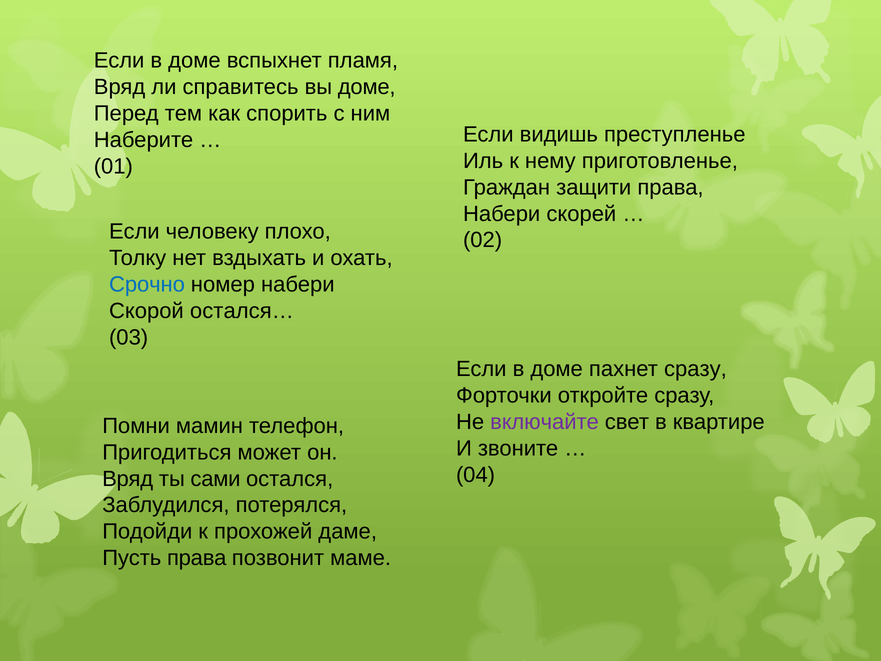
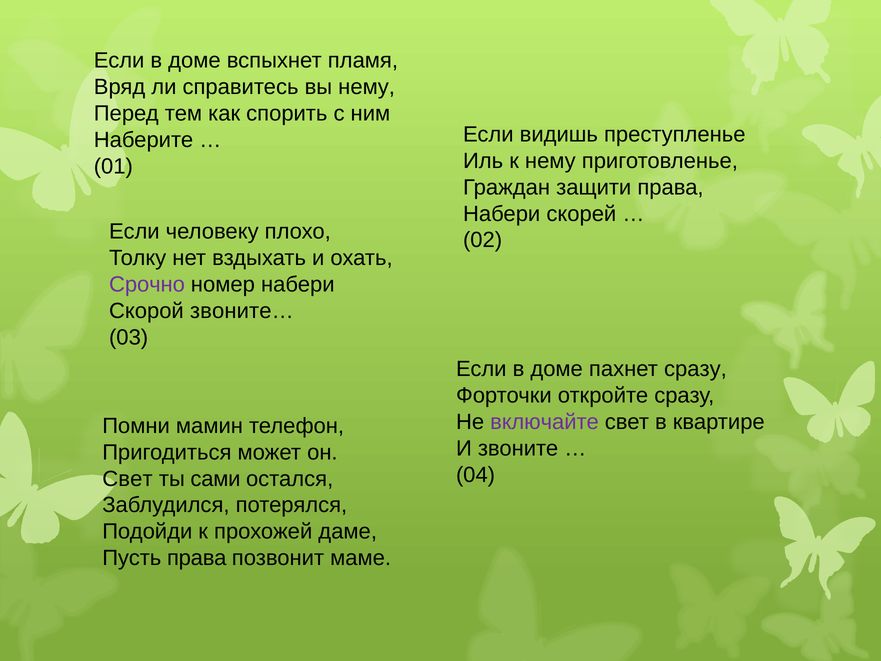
вы доме: доме -> нему
Срочно colour: blue -> purple
остался…: остался… -> звоните…
Вряд at (128, 479): Вряд -> Свет
